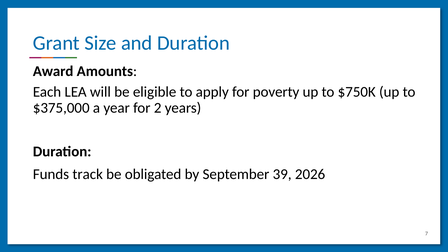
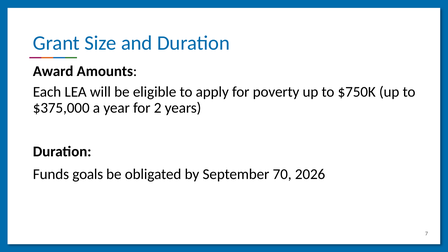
track: track -> goals
39: 39 -> 70
